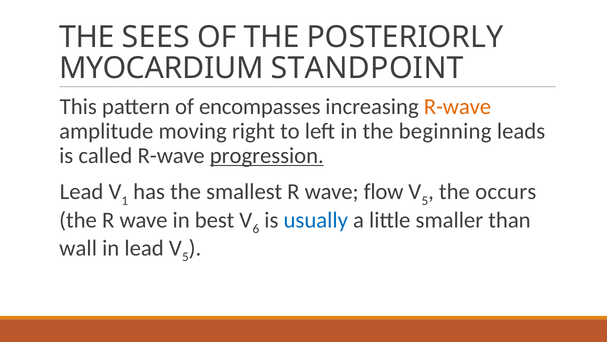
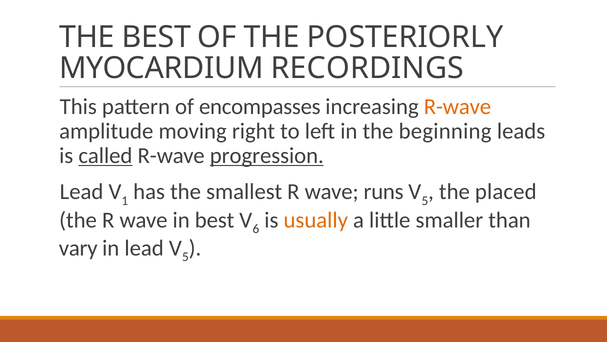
THE SEES: SEES -> BEST
STANDPOINT: STANDPOINT -> RECORDINGS
called underline: none -> present
flow: flow -> runs
occurs: occurs -> placed
usually colour: blue -> orange
wall: wall -> vary
